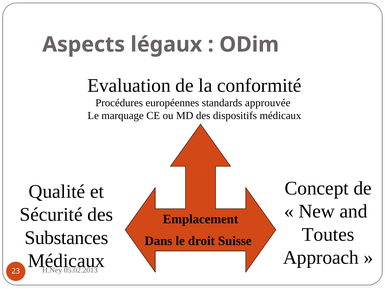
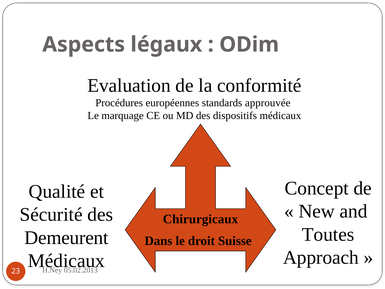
Emplacement: Emplacement -> Chirurgicaux
Substances: Substances -> Demeurent
